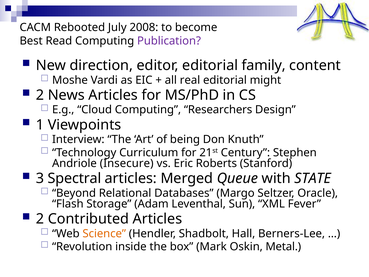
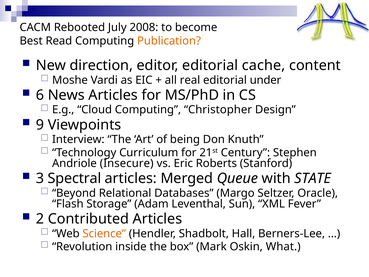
Publication colour: purple -> orange
family: family -> cache
might: might -> under
2 at (40, 95): 2 -> 6
Researchers: Researchers -> Christopher
1: 1 -> 9
Metal: Metal -> What
